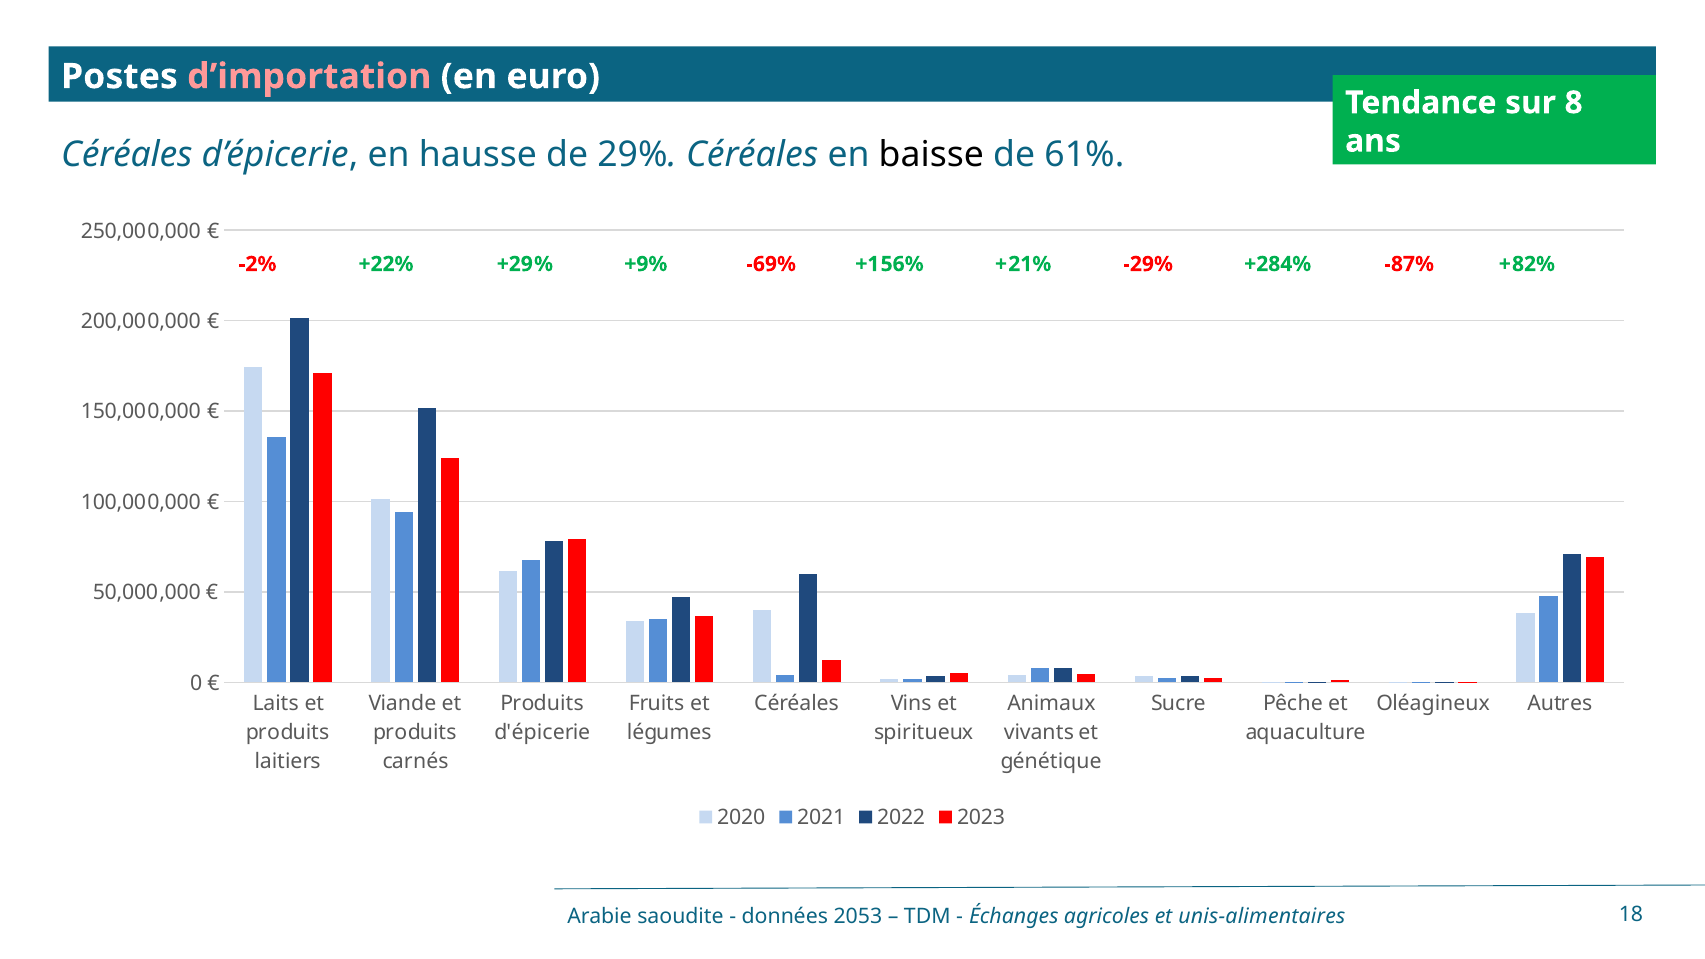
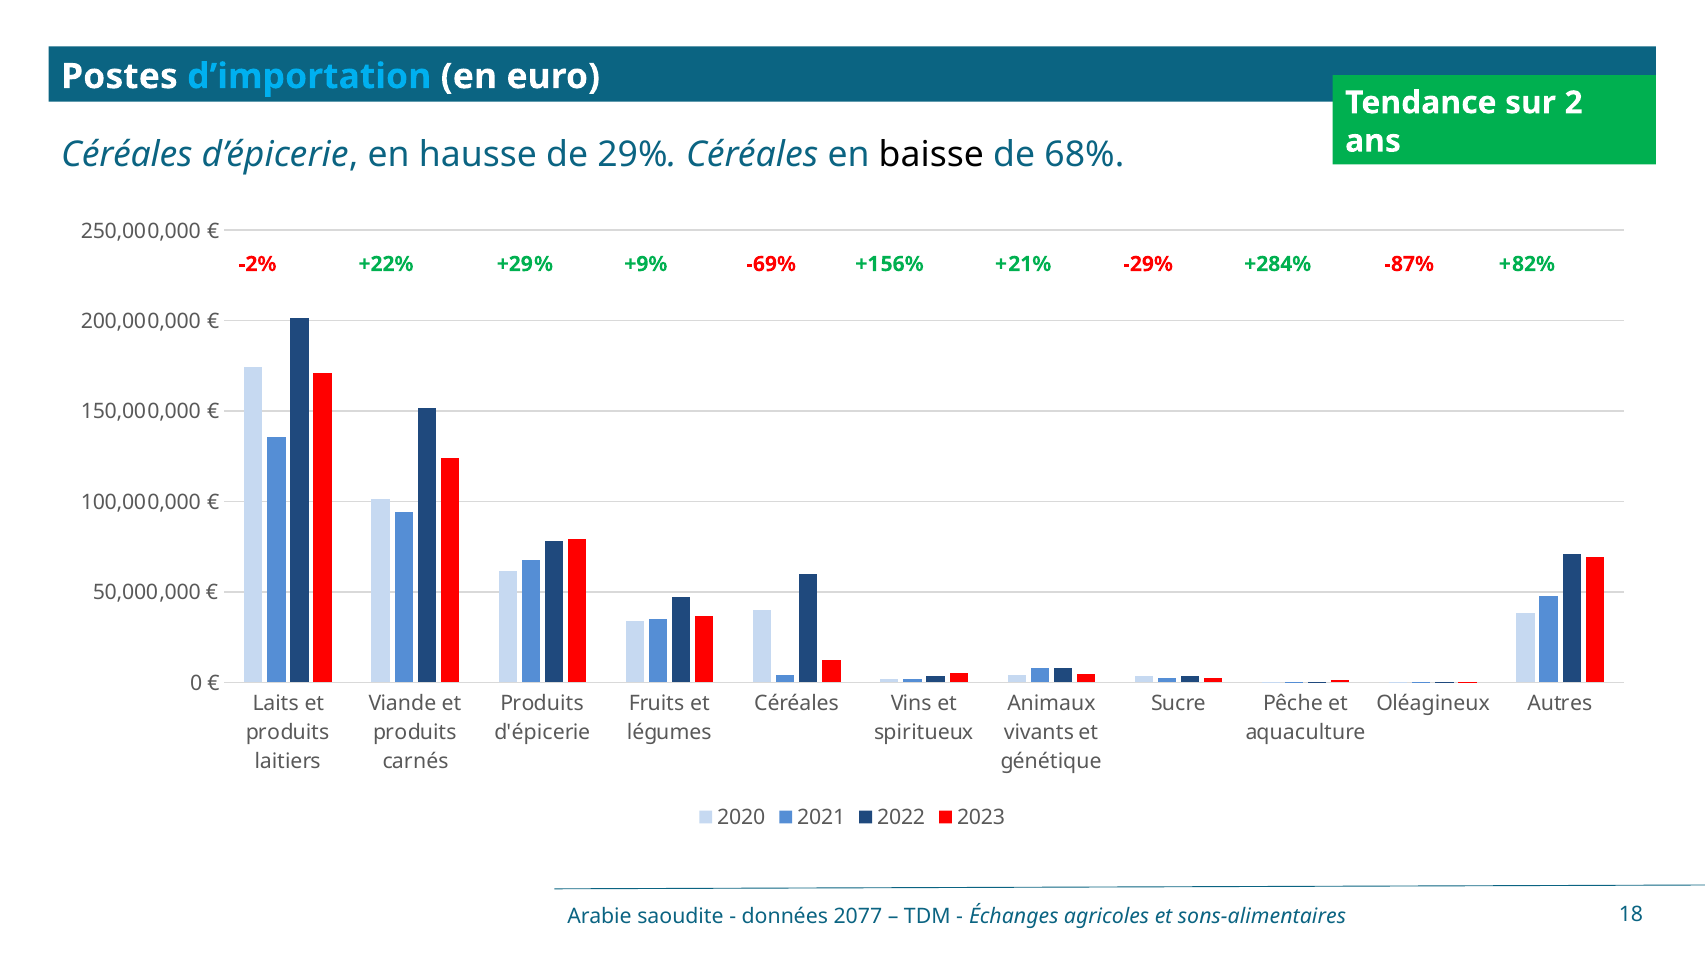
d’importation colour: pink -> light blue
8: 8 -> 2
61%: 61% -> 68%
2053: 2053 -> 2077
unis-alimentaires: unis-alimentaires -> sons-alimentaires
